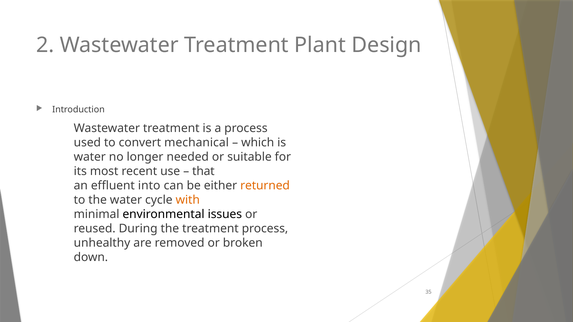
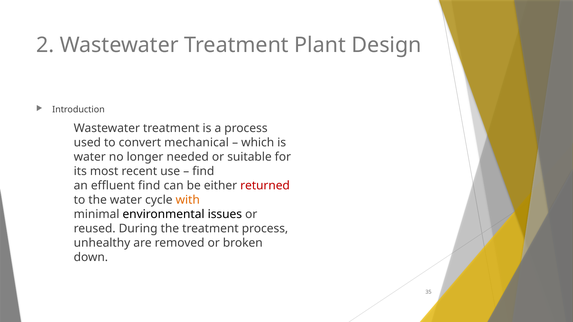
that at (203, 171): that -> find
effluent into: into -> find
returned colour: orange -> red
